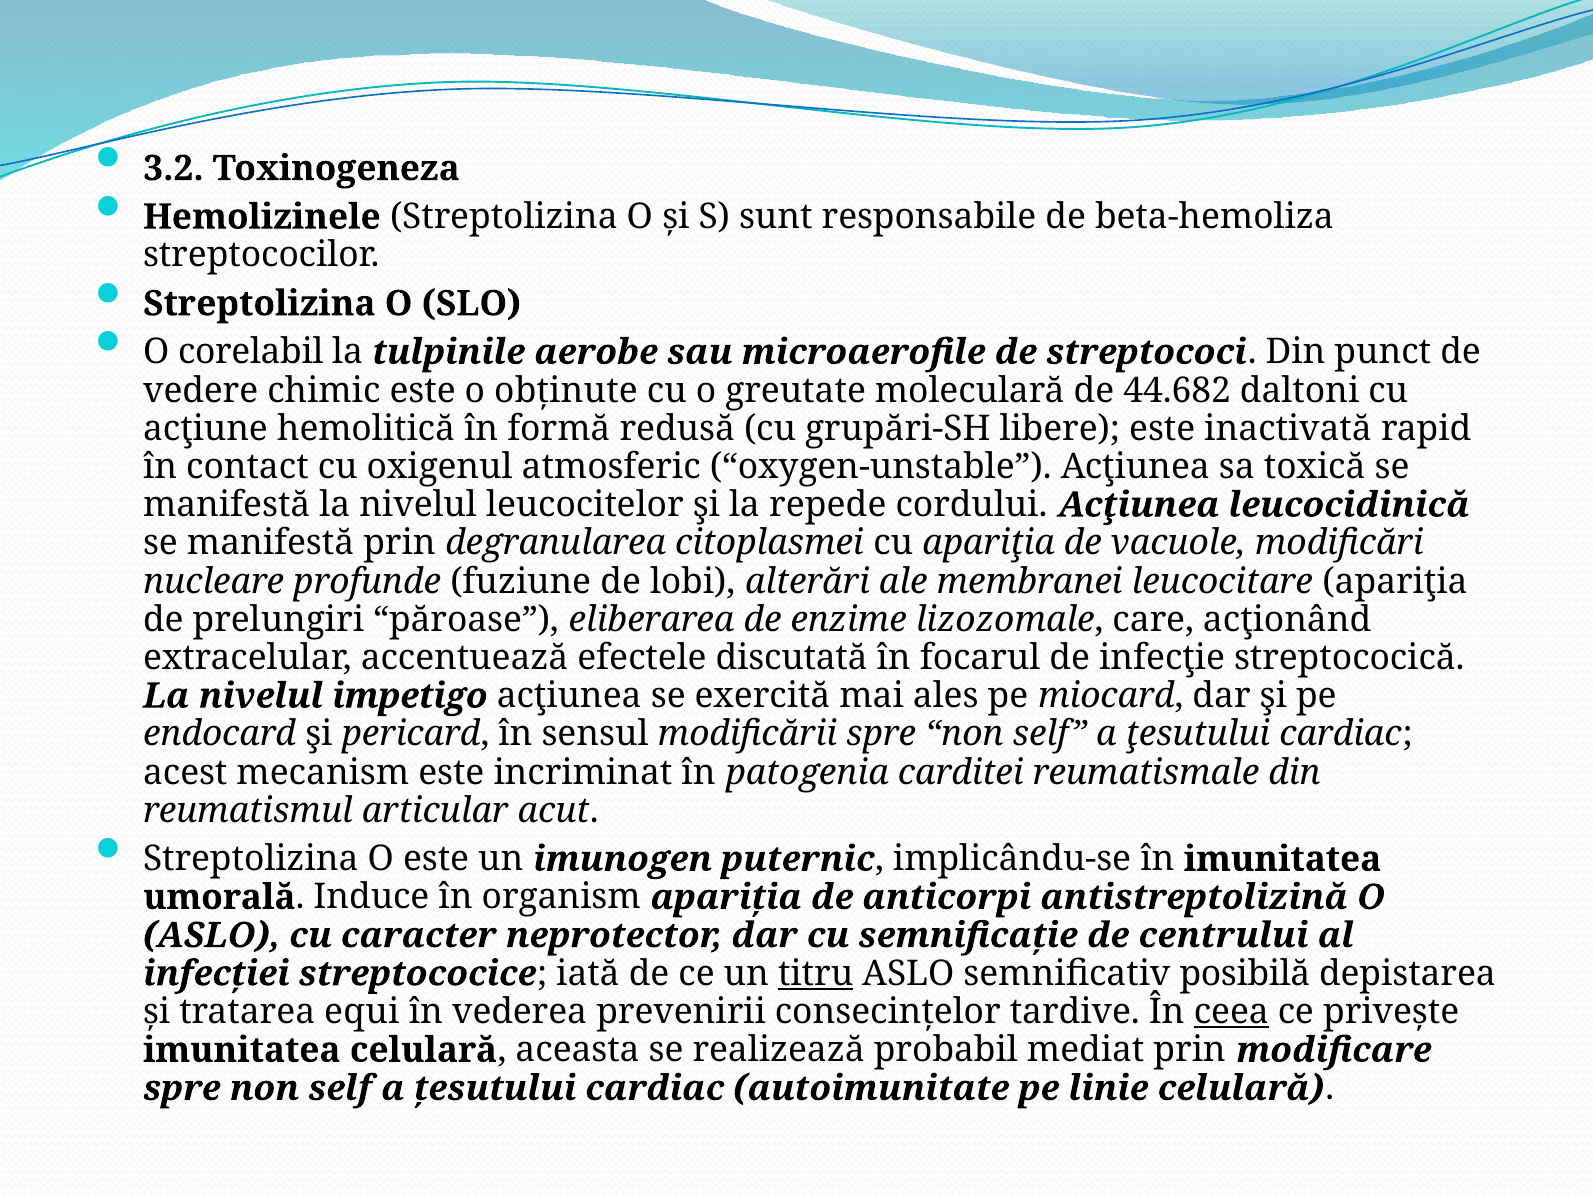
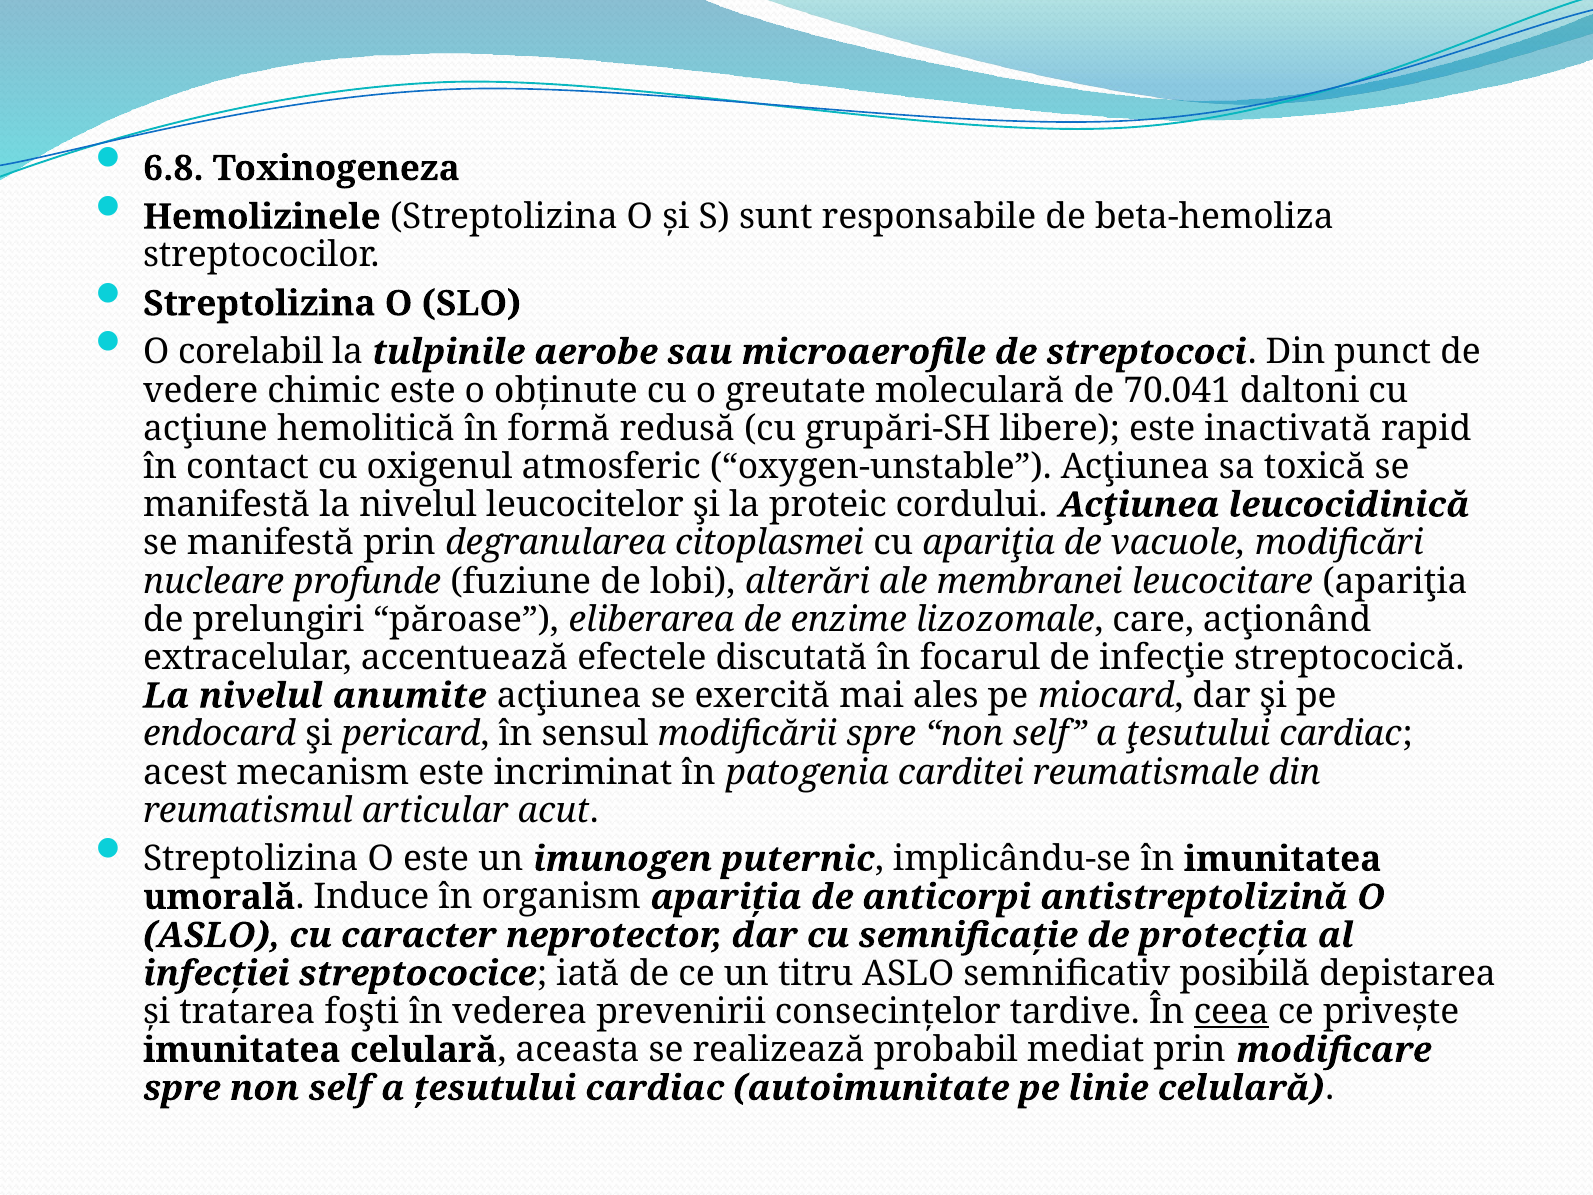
3.2: 3.2 -> 6.8
44.682: 44.682 -> 70.041
repede: repede -> proteic
impetigo: impetigo -> anumite
centrului: centrului -> protecţia
titru underline: present -> none
equi: equi -> foşti
